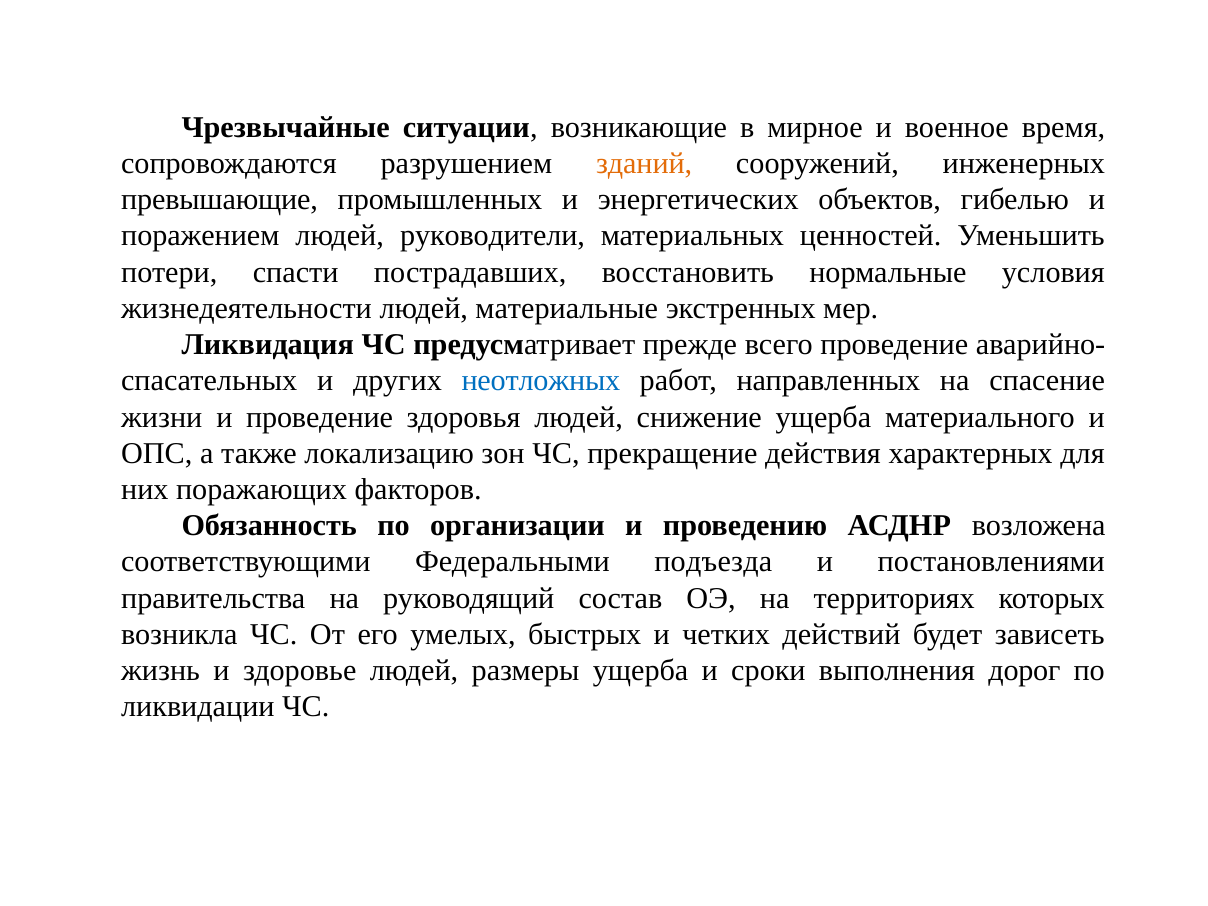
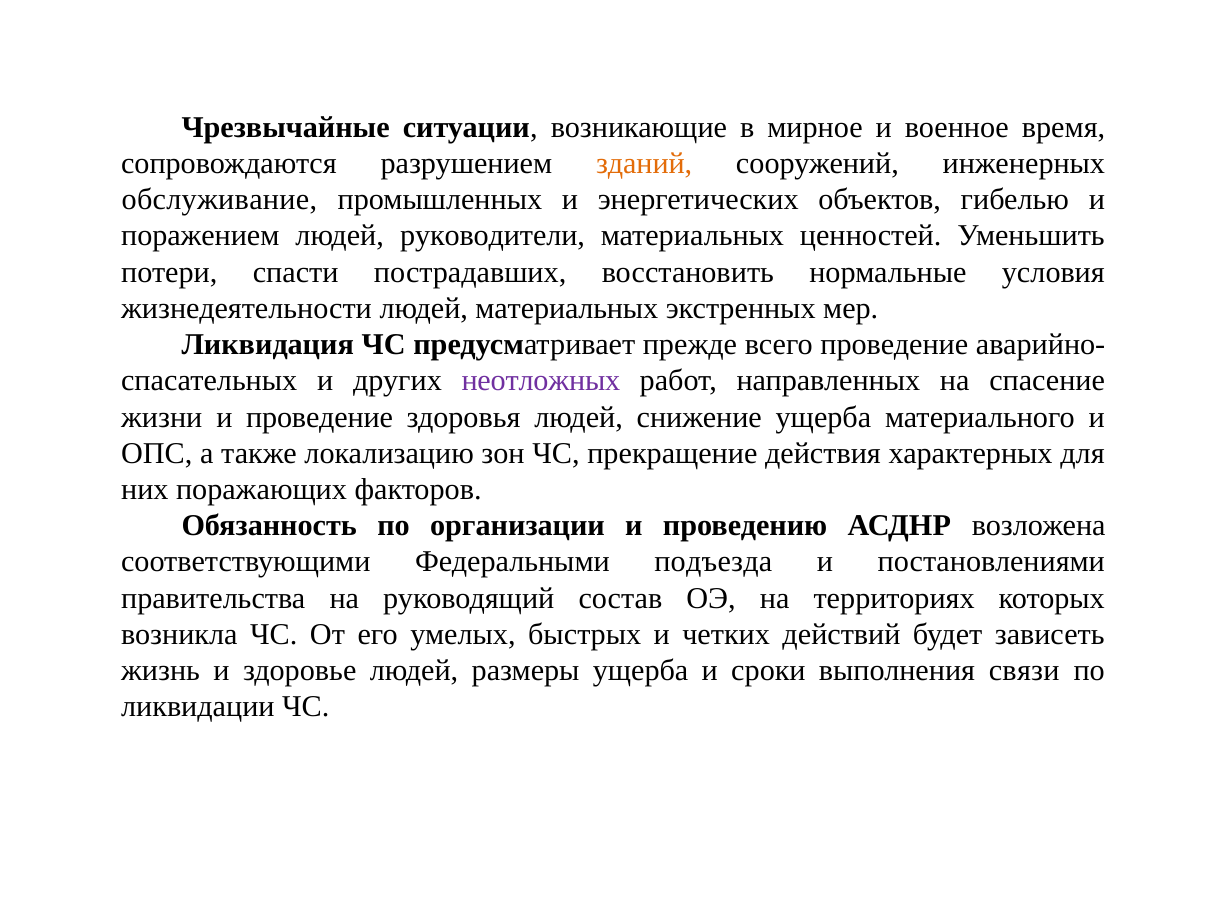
превышающие: превышающие -> обслуживание
людей материальные: материальные -> материальных
неотложных colour: blue -> purple
дорог: дорог -> связи
